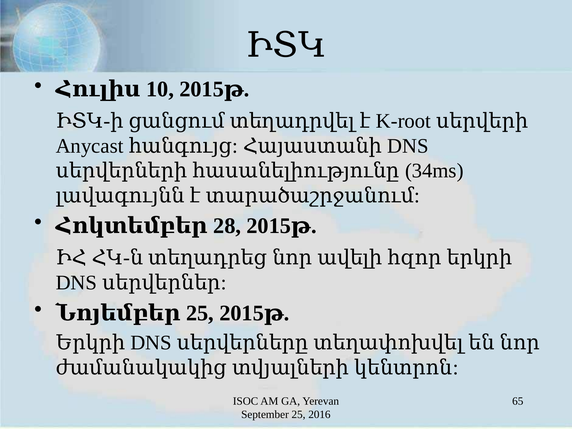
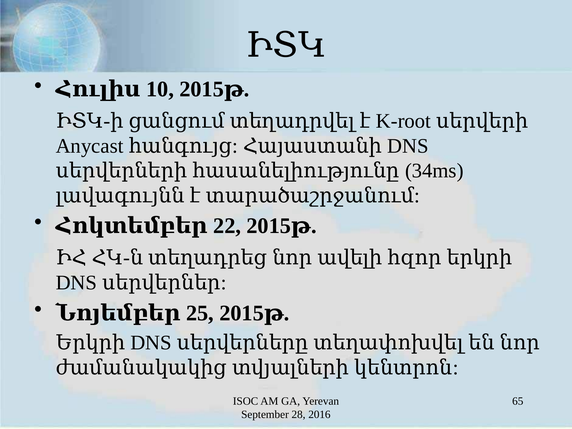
28: 28 -> 22
September 25: 25 -> 28
